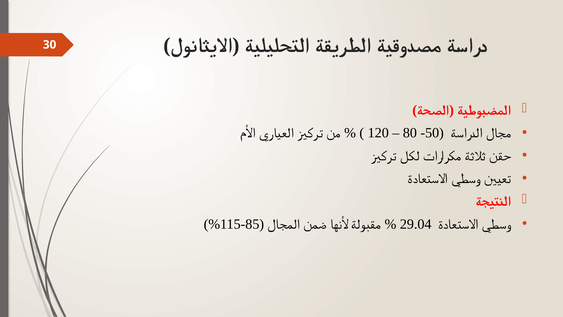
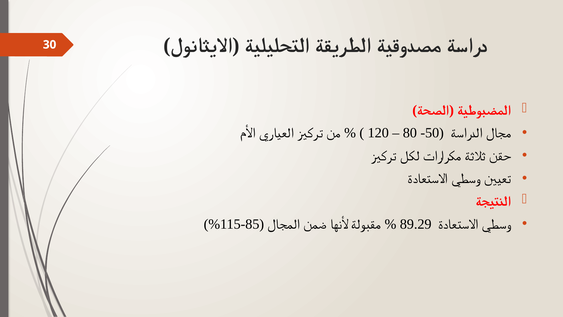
29.04: 29.04 -> 89.29
